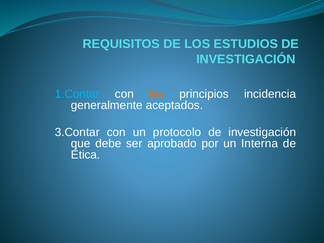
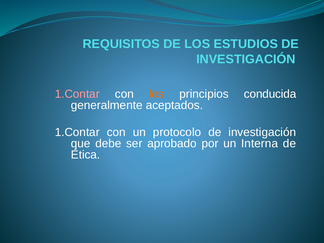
1.Contar at (77, 94) colour: light blue -> pink
incidencia: incidencia -> conducida
3.Contar at (77, 132): 3.Contar -> 1.Contar
